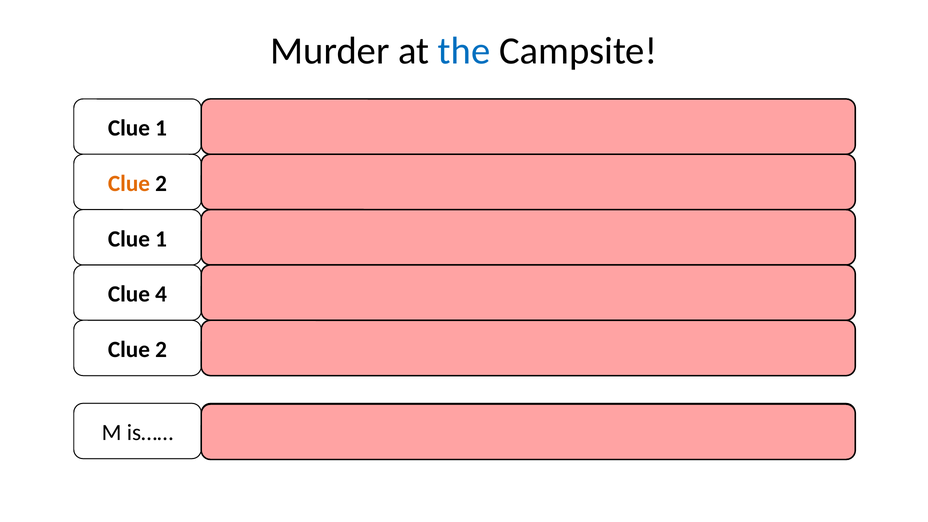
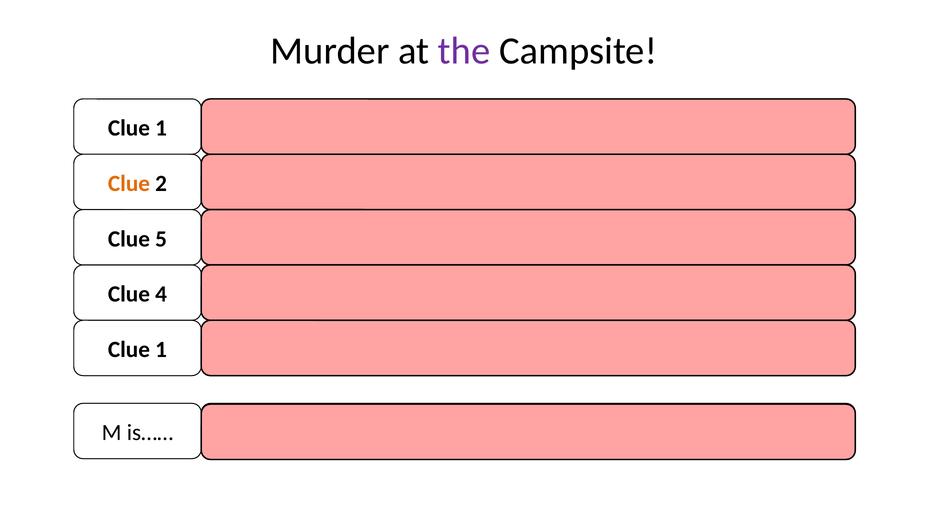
the colour: blue -> purple
1 at (161, 239): 1 -> 5
2 at (161, 350): 2 -> 1
